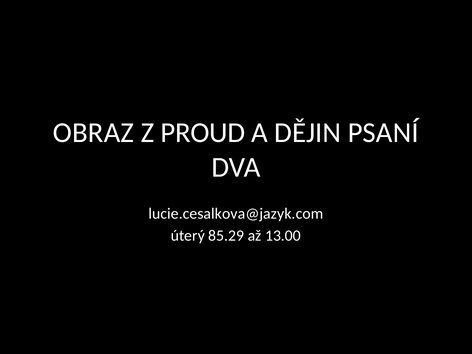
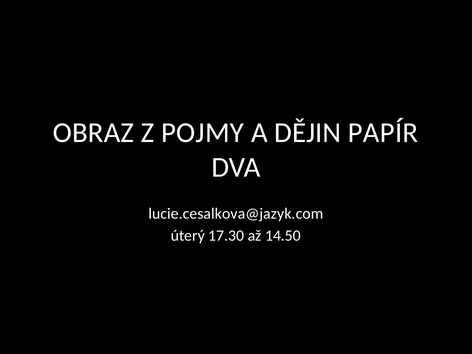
PROUD: PROUD -> POJMY
PSANÍ: PSANÍ -> PAPÍR
85.29: 85.29 -> 17.30
13.00: 13.00 -> 14.50
